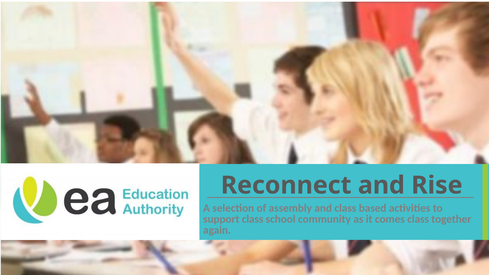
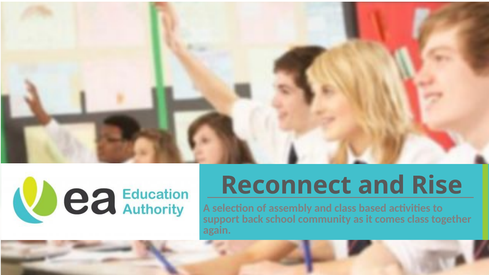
support class: class -> back
